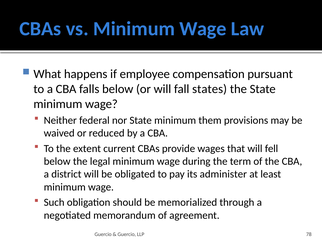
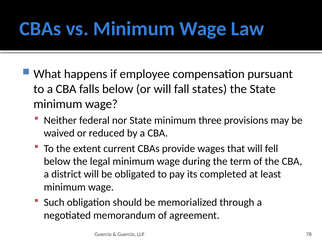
them: them -> three
administer: administer -> completed
